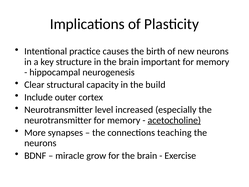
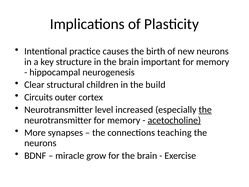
capacity: capacity -> children
Include: Include -> Circuits
the at (205, 110) underline: none -> present
